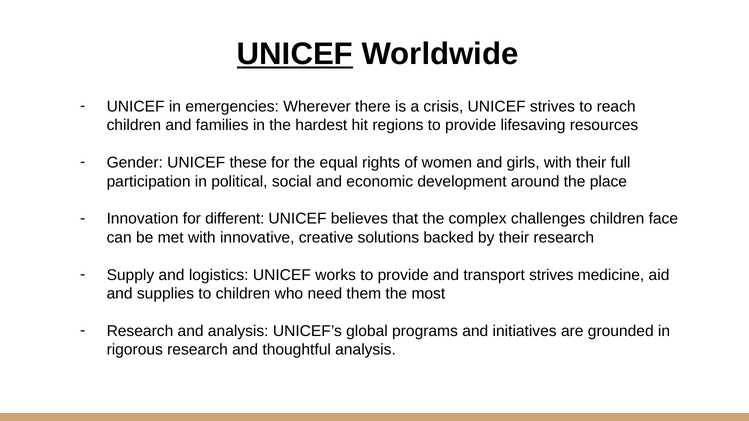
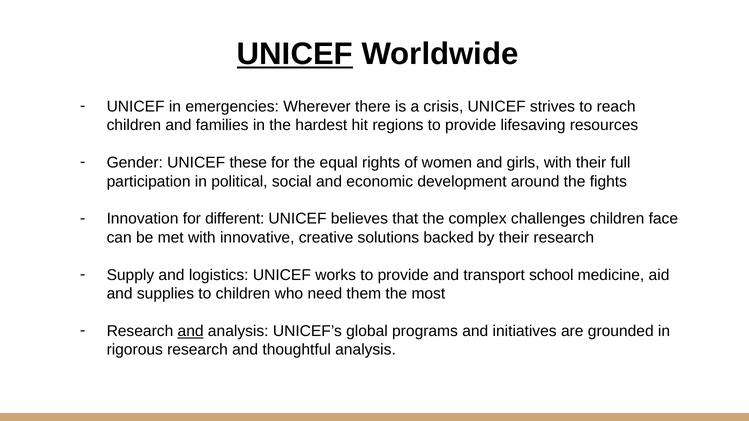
place: place -> fights
transport strives: strives -> school
and at (191, 331) underline: none -> present
